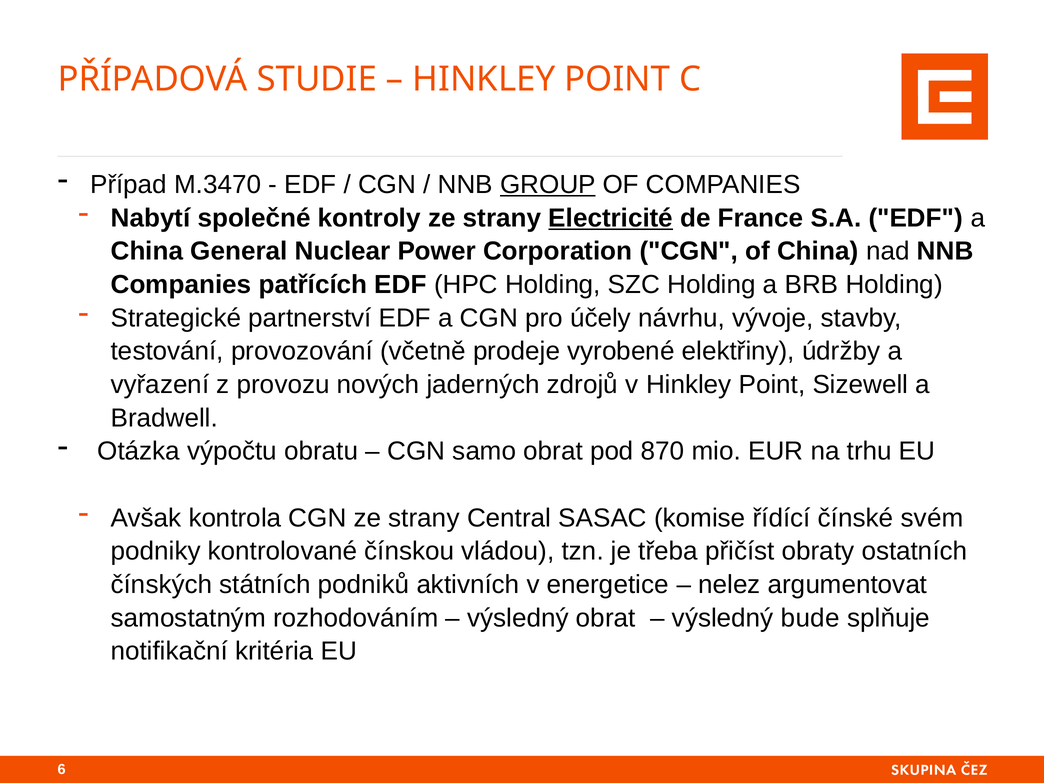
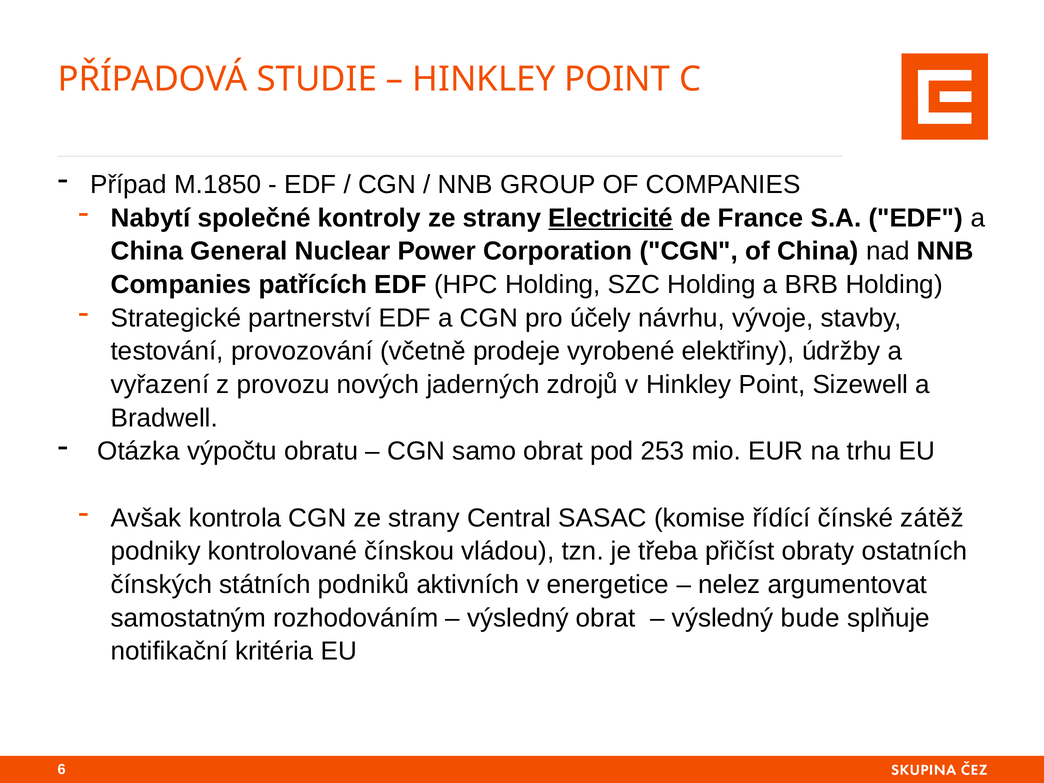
M.3470: M.3470 -> M.1850
GROUP underline: present -> none
870: 870 -> 253
svém: svém -> zátěž
